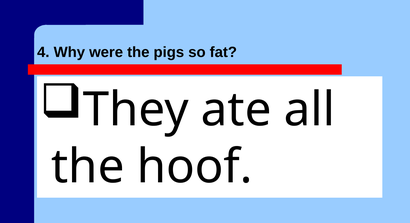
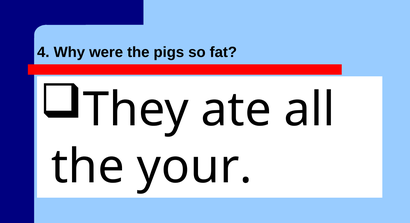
hoof: hoof -> your
